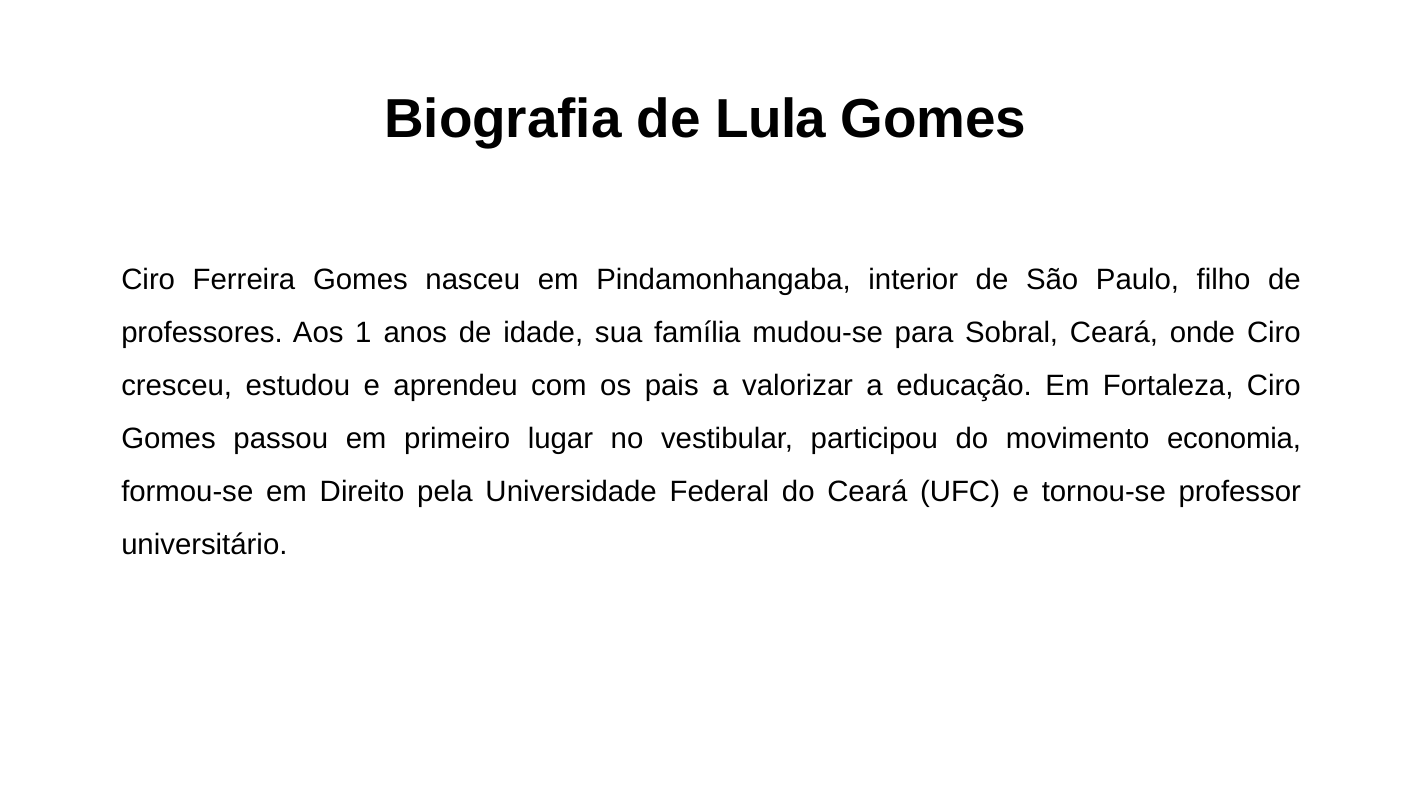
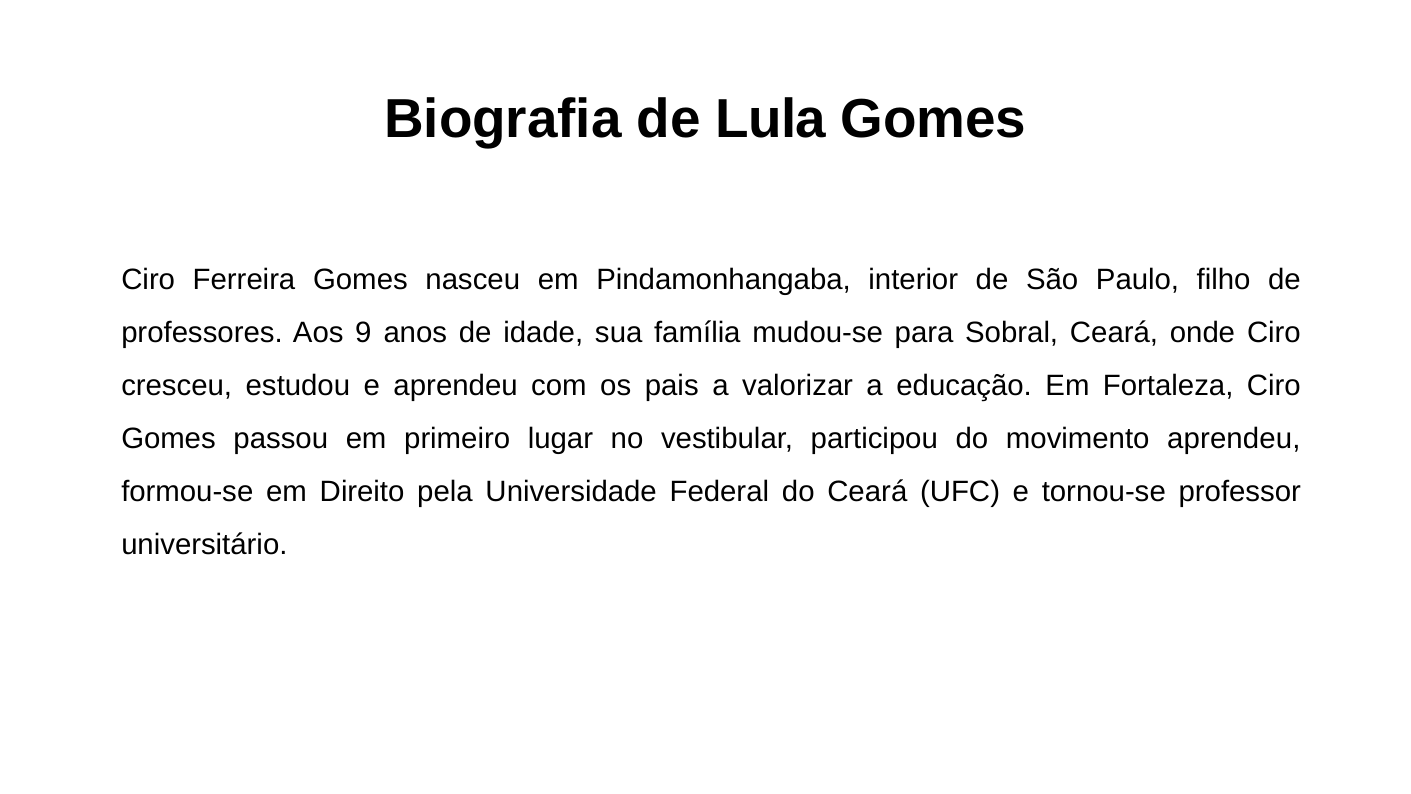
1: 1 -> 9
movimento economia: economia -> aprendeu
